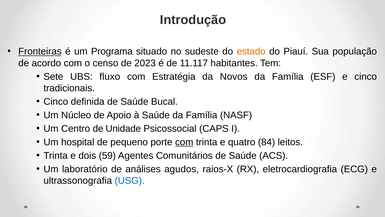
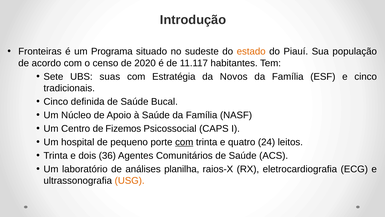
Fronteiras underline: present -> none
2023: 2023 -> 2020
fluxo: fluxo -> suas
Unidade: Unidade -> Fizemos
84: 84 -> 24
59: 59 -> 36
agudos: agudos -> planilha
USG colour: blue -> orange
